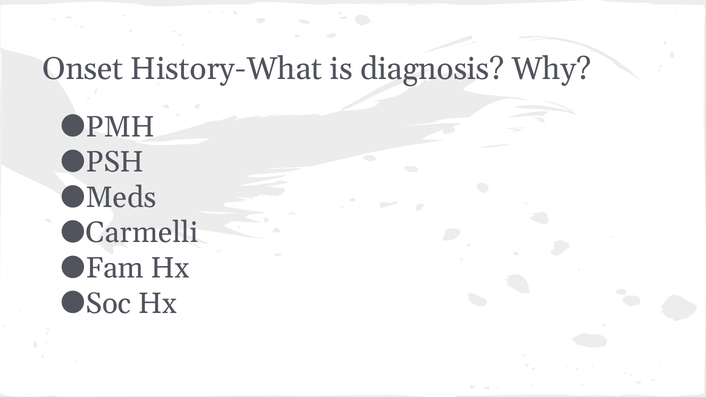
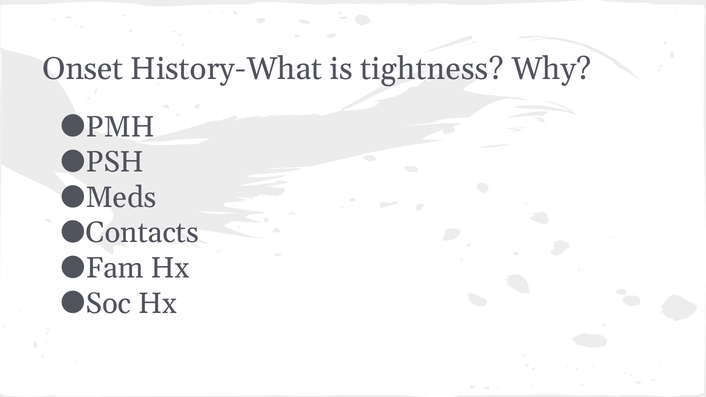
diagnosis: diagnosis -> tightness
Carmelli: Carmelli -> Contacts
